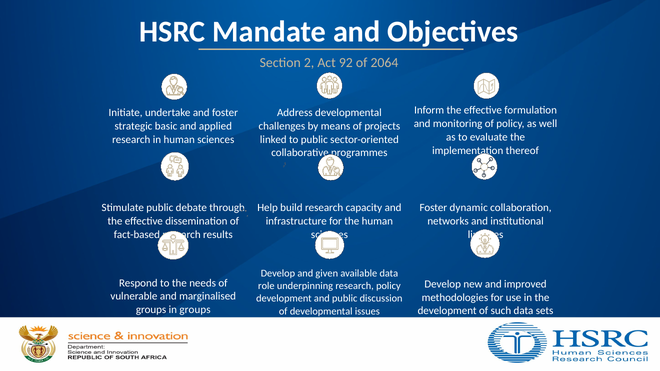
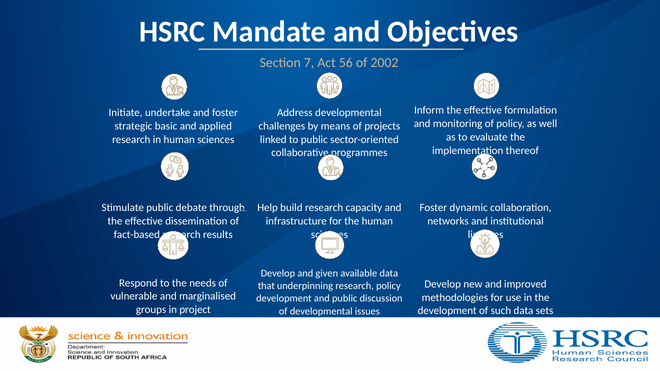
2: 2 -> 7
92: 92 -> 56
2064: 2064 -> 2002
role: role -> that
in groups: groups -> project
